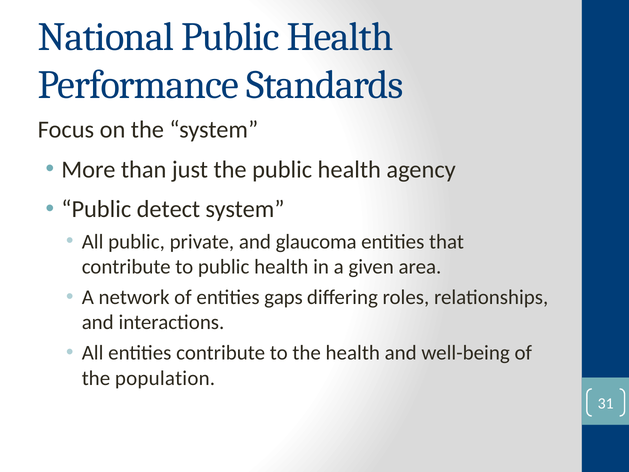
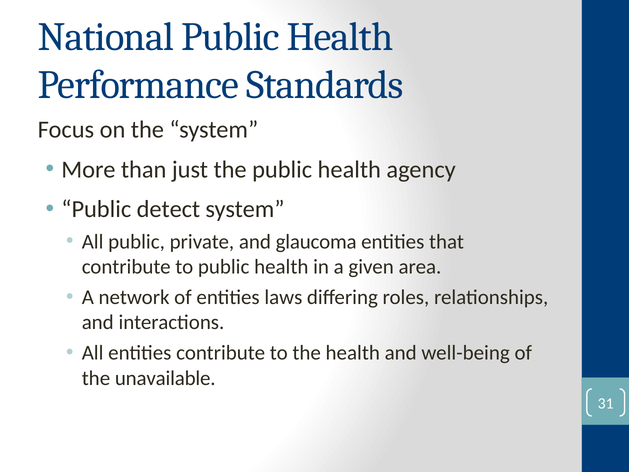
gaps: gaps -> laws
population: population -> unavailable
